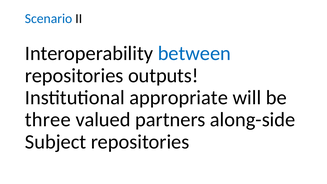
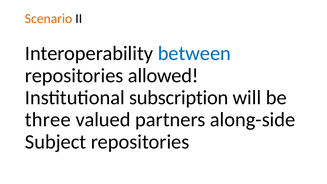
Scenario colour: blue -> orange
outputs: outputs -> allowed
appropriate: appropriate -> subscription
